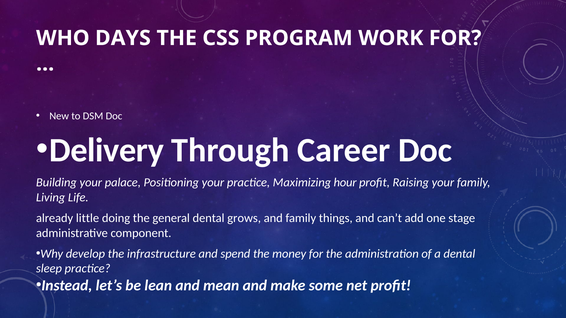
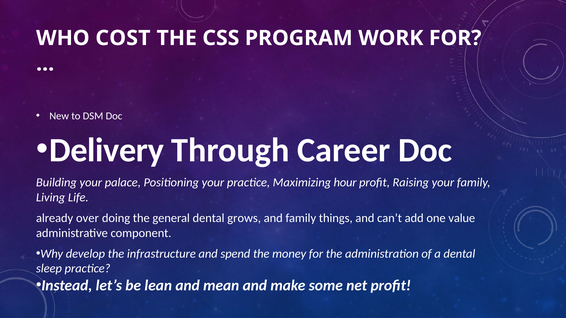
DAYS: DAYS -> COST
little: little -> over
stage: stage -> value
